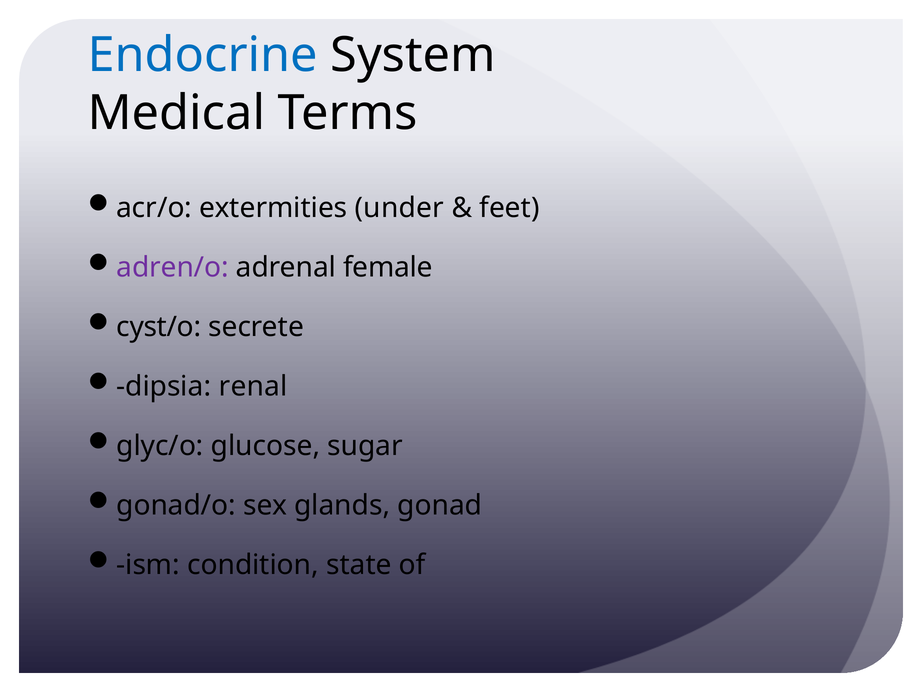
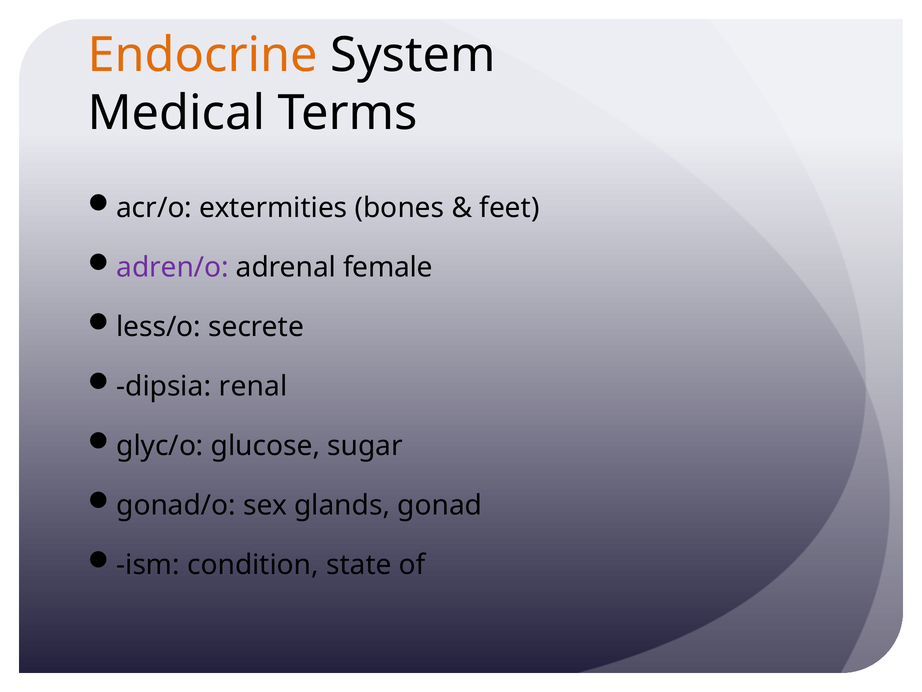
Endocrine colour: blue -> orange
under: under -> bones
cyst/o: cyst/o -> less/o
